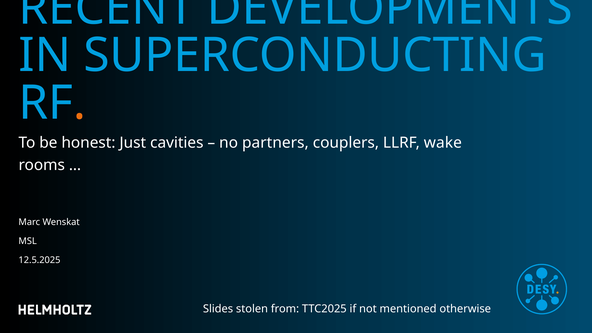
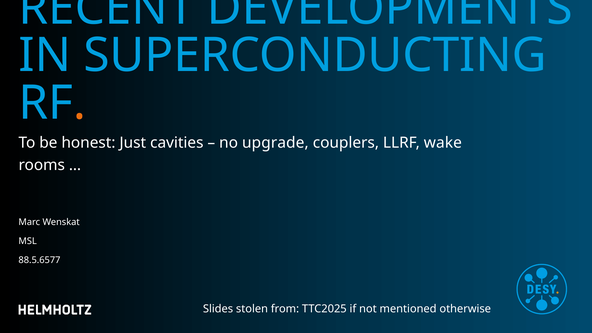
partners: partners -> upgrade
12.5.2025: 12.5.2025 -> 88.5.6577
